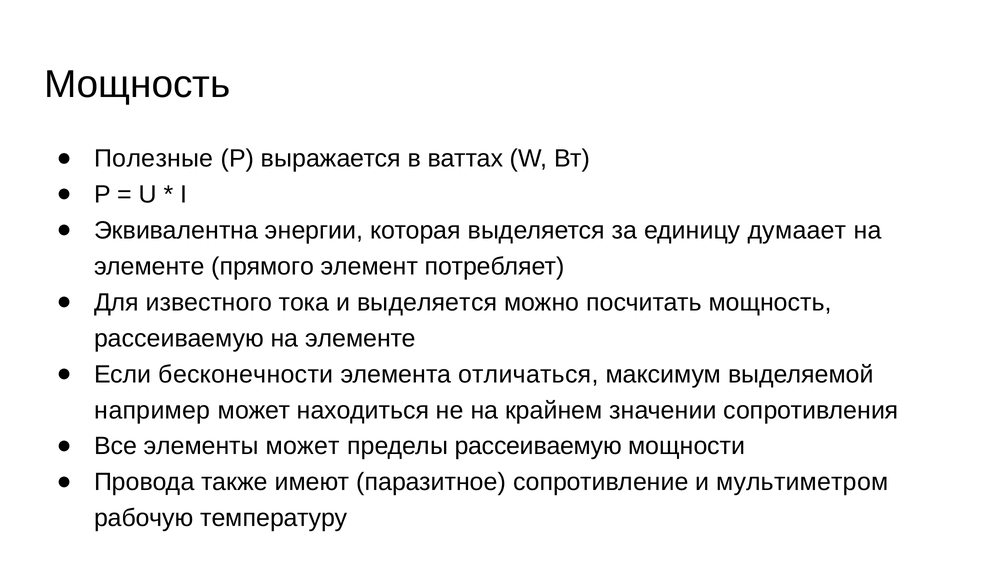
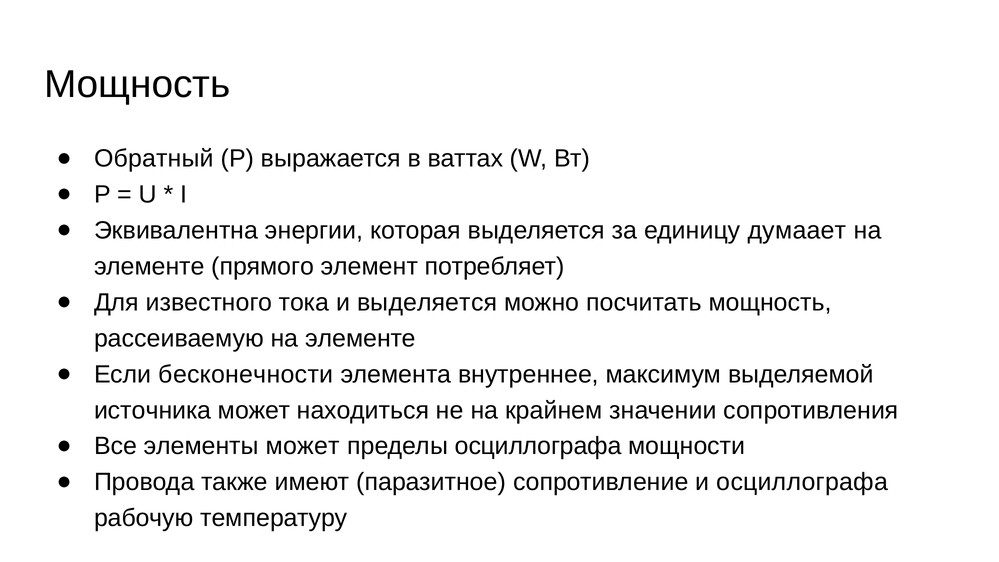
Полезные: Полезные -> Обратный
отличаться: отличаться -> внутреннее
например: например -> источника
пределы рассеиваемую: рассеиваемую -> осциллографа
и мультиметром: мультиметром -> осциллографа
